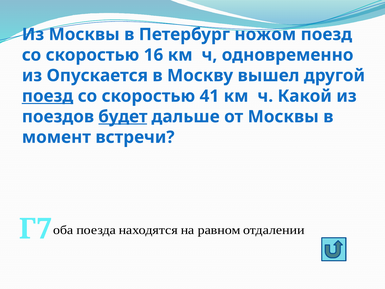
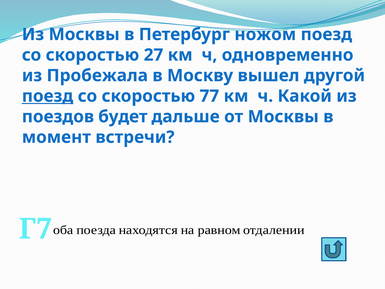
16: 16 -> 27
Опускается: Опускается -> Пробежала
41: 41 -> 77
будет underline: present -> none
